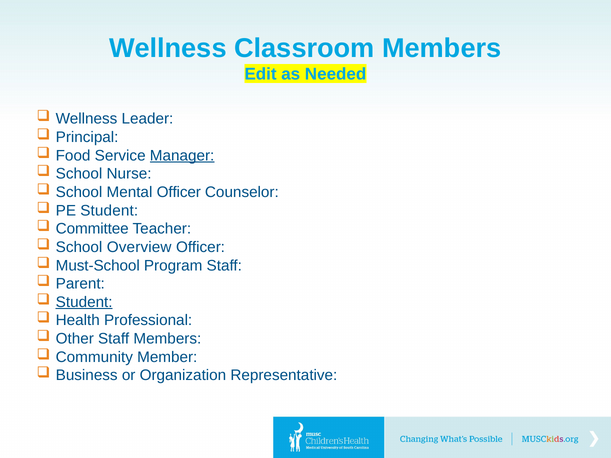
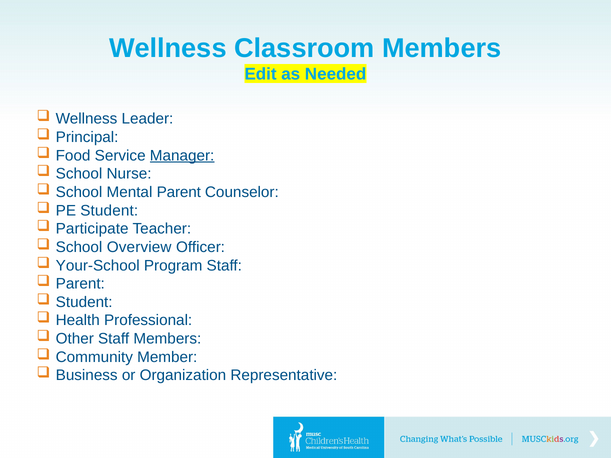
Mental Officer: Officer -> Parent
Committee: Committee -> Participate
Must-School: Must-School -> Your-School
Student at (84, 302) underline: present -> none
